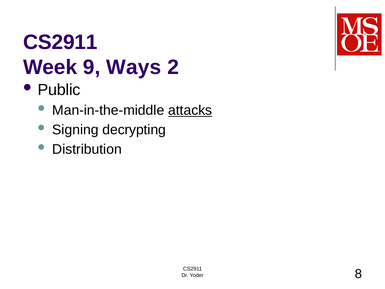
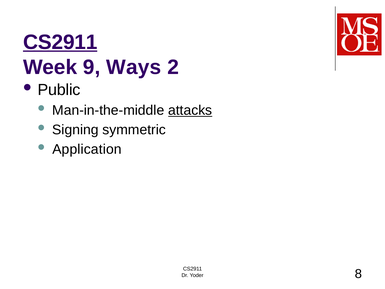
CS2911 at (60, 42) underline: none -> present
decrypting: decrypting -> symmetric
Distribution: Distribution -> Application
